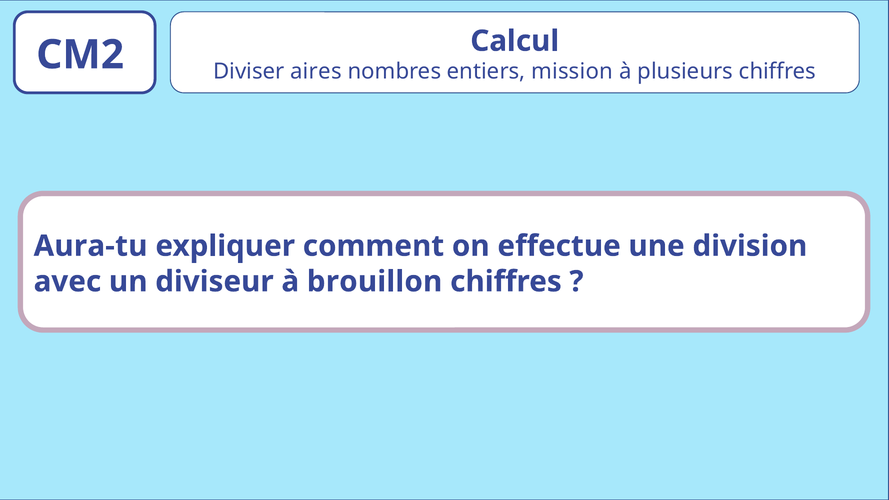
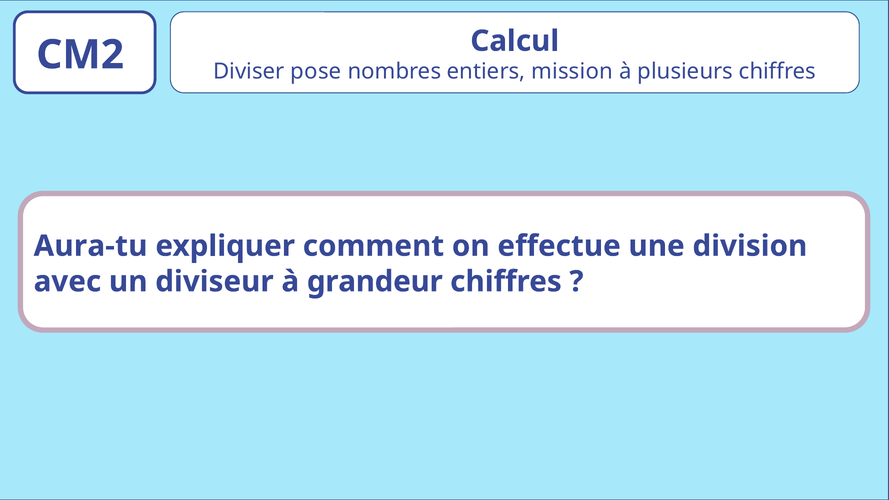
aires: aires -> pose
brouillon: brouillon -> grandeur
